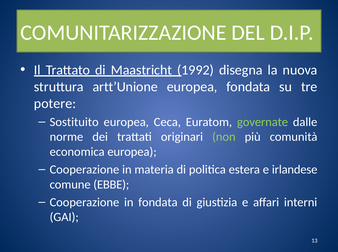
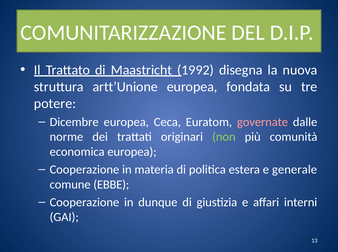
Sostituito: Sostituito -> Dicembre
governate colour: light green -> pink
irlandese: irlandese -> generale
in fondata: fondata -> dunque
